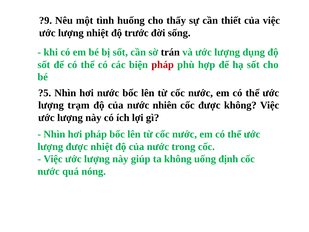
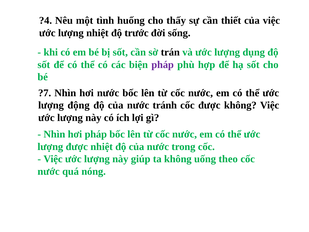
?9: ?9 -> ?4
pháp at (163, 65) colour: red -> purple
?5: ?5 -> ?7
trạm: trạm -> động
nhiên: nhiên -> tránh
định: định -> theo
